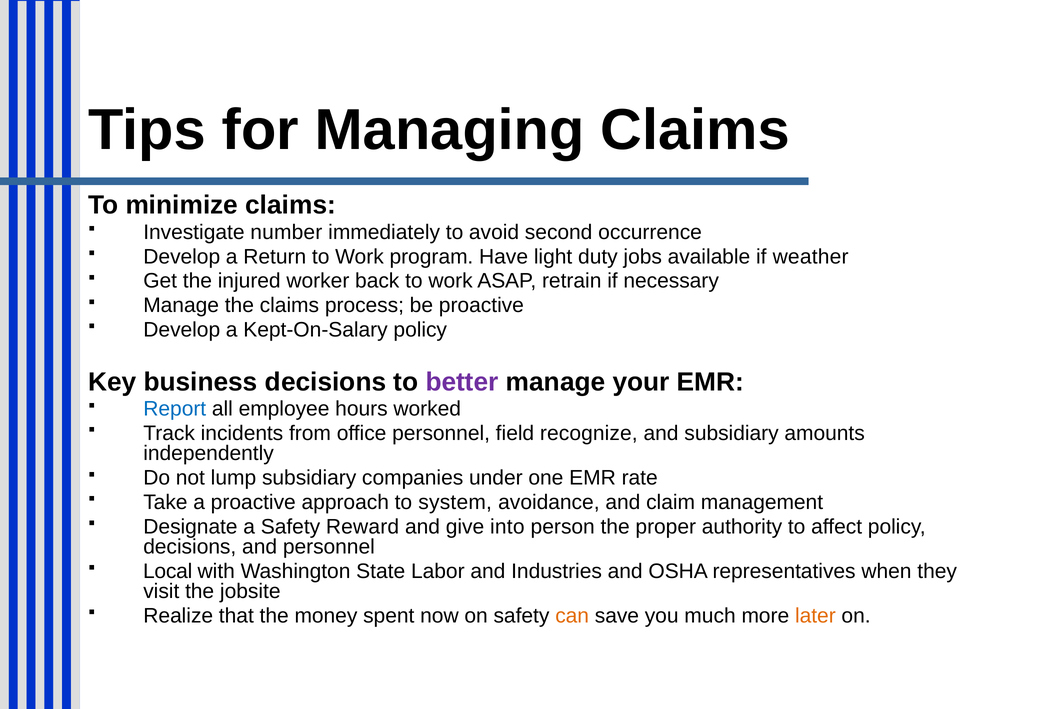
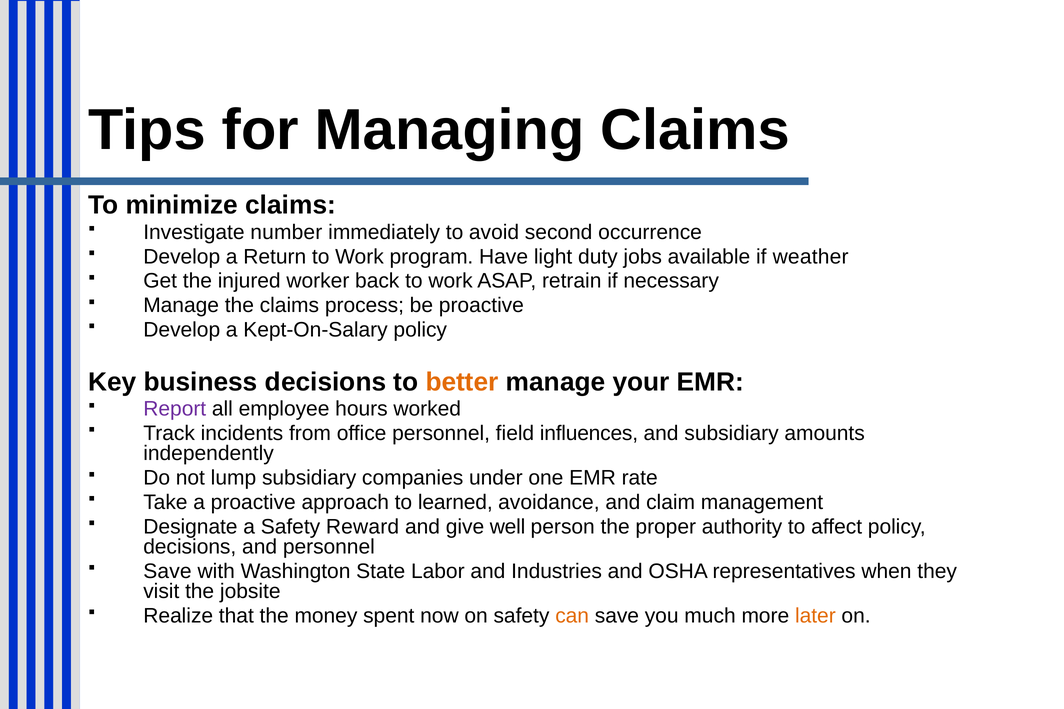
better colour: purple -> orange
Report colour: blue -> purple
recognize: recognize -> influences
system: system -> learned
into: into -> well
Local at (168, 571): Local -> Save
